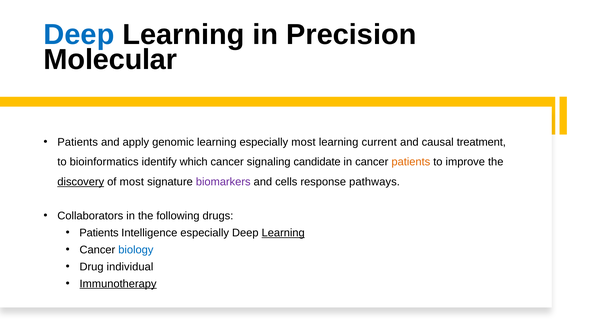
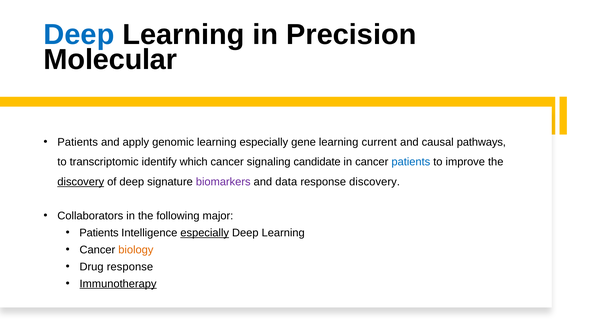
especially most: most -> gene
treatment: treatment -> pathways
bioinformatics: bioinformatics -> transcriptomic
patients at (411, 162) colour: orange -> blue
of most: most -> deep
cells: cells -> data
response pathways: pathways -> discovery
drugs: drugs -> major
especially at (205, 233) underline: none -> present
Learning at (283, 233) underline: present -> none
biology colour: blue -> orange
Drug individual: individual -> response
